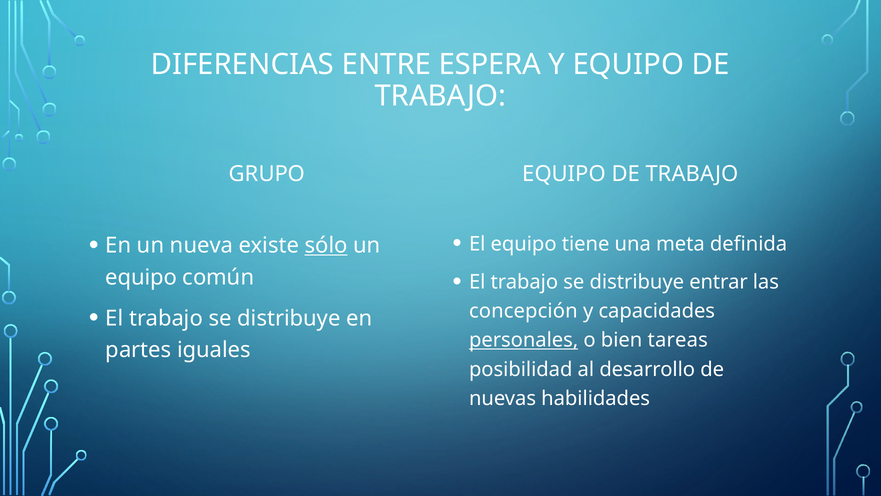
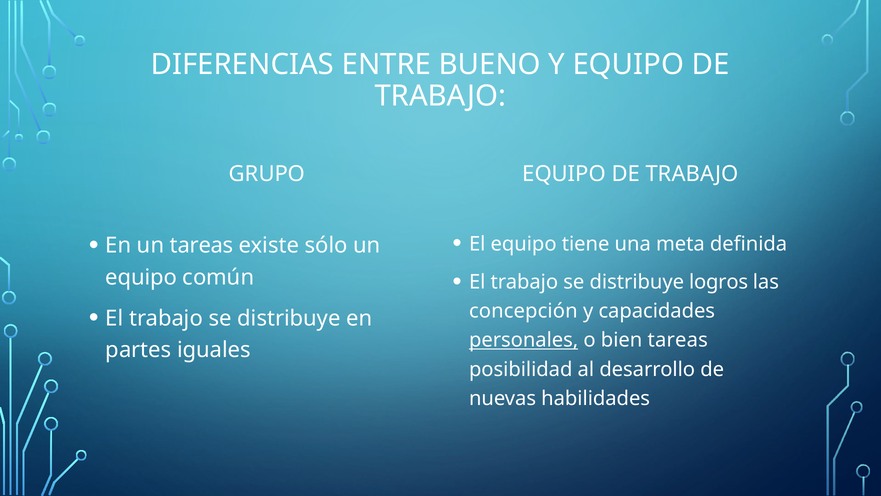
ESPERA: ESPERA -> BUENO
un nueva: nueva -> tareas
sólo underline: present -> none
entrar: entrar -> logros
